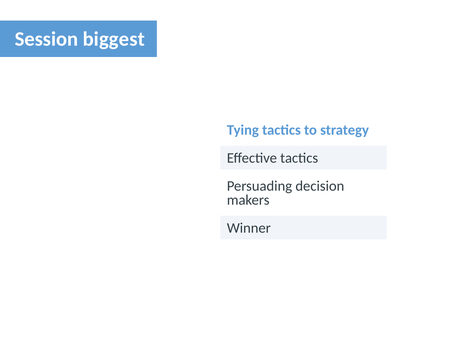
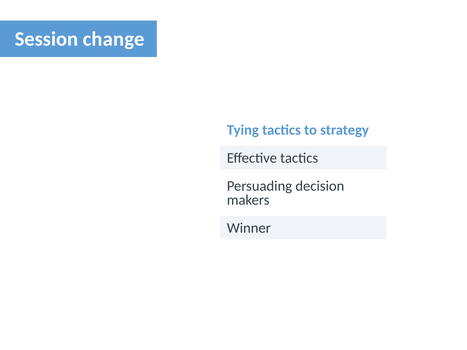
biggest: biggest -> change
